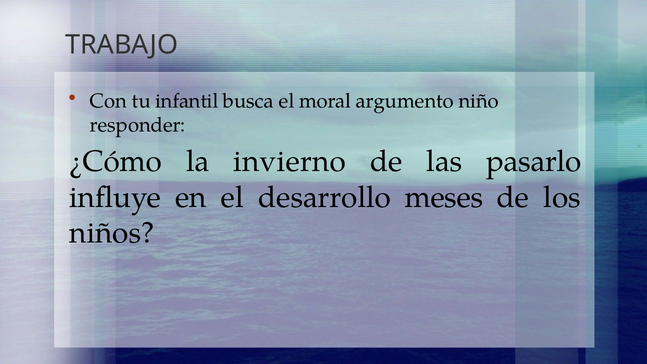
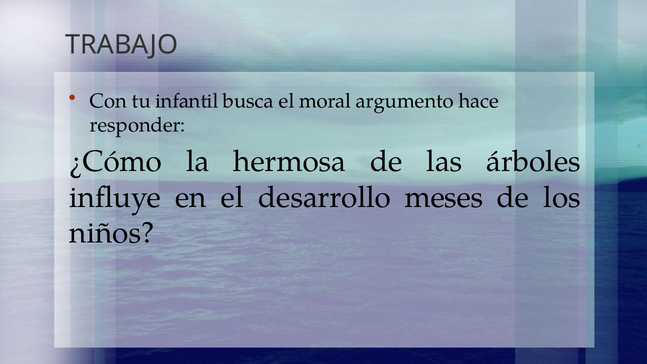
niño: niño -> hace
invierno: invierno -> hermosa
pasarlo: pasarlo -> árboles
